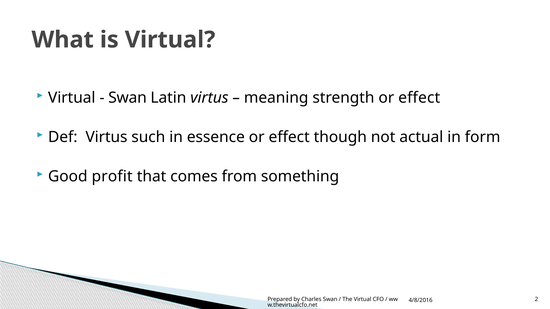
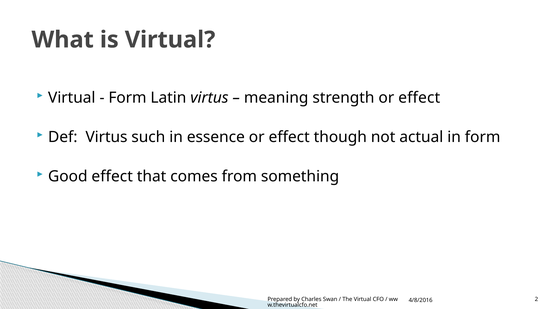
Swan at (128, 98): Swan -> Form
Good profit: profit -> effect
